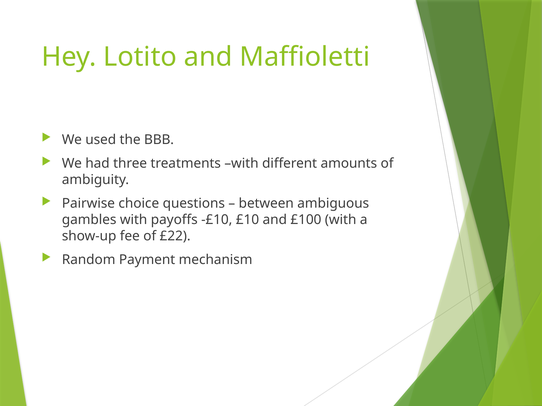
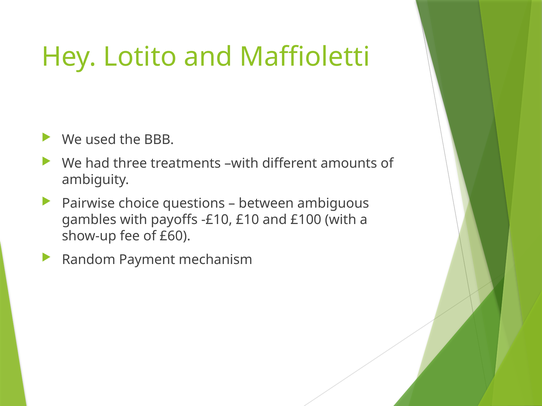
£22: £22 -> £60
